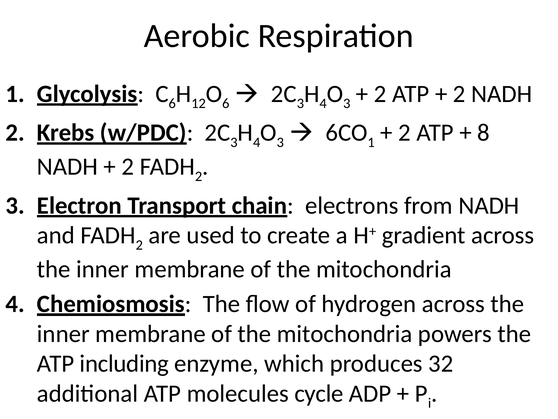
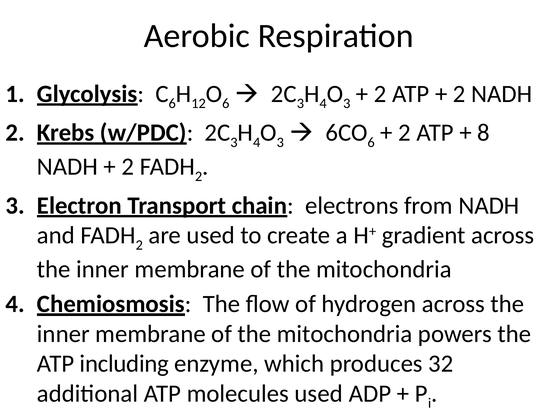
1 at (371, 142): 1 -> 6
molecules cycle: cycle -> used
